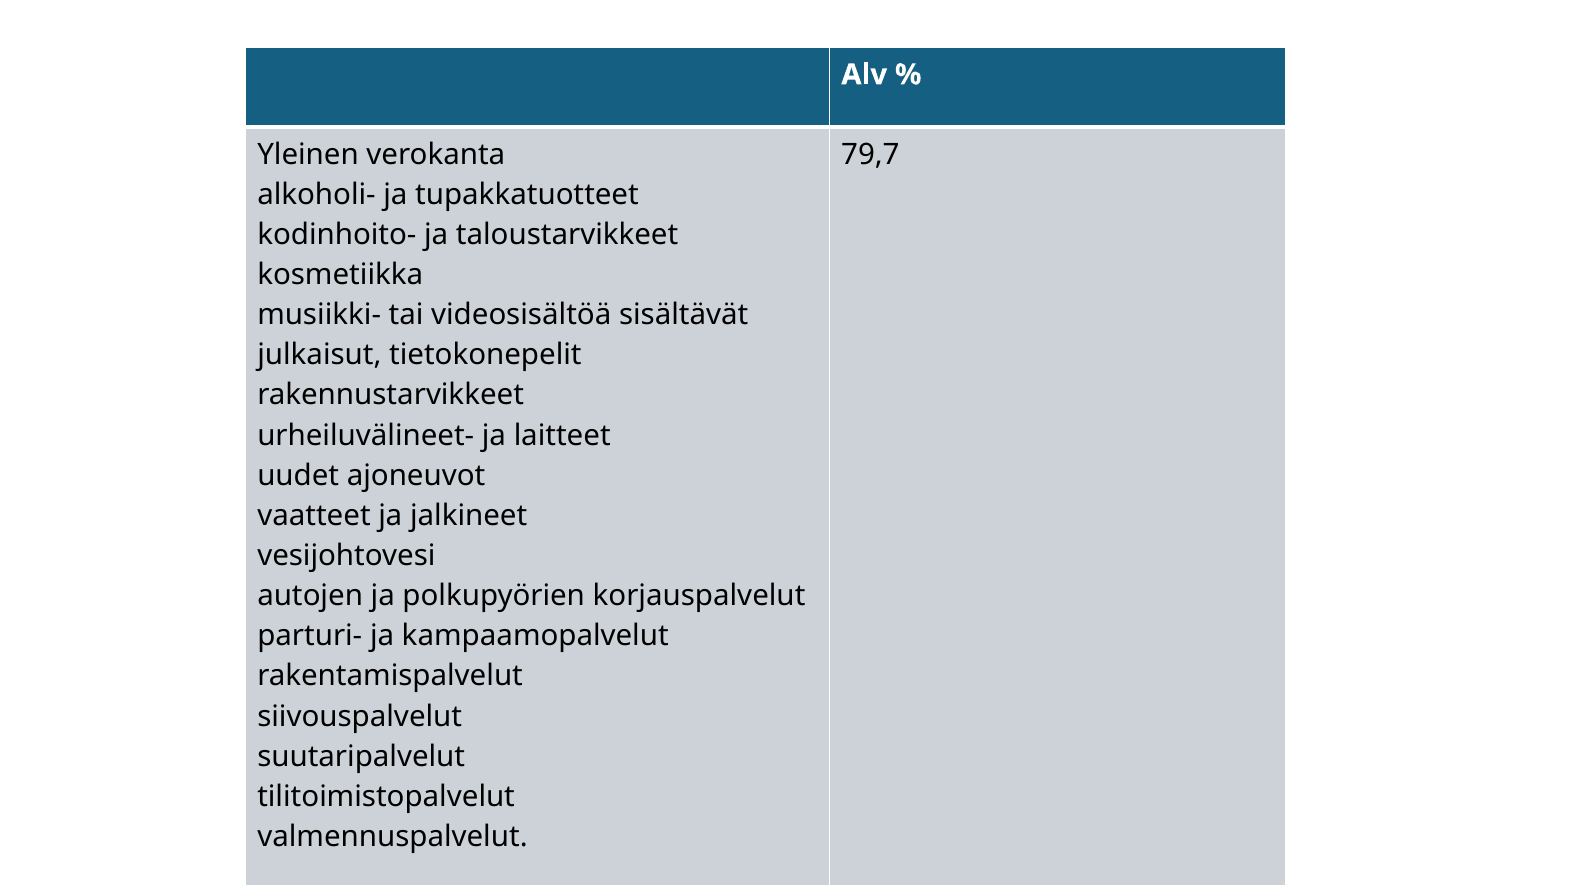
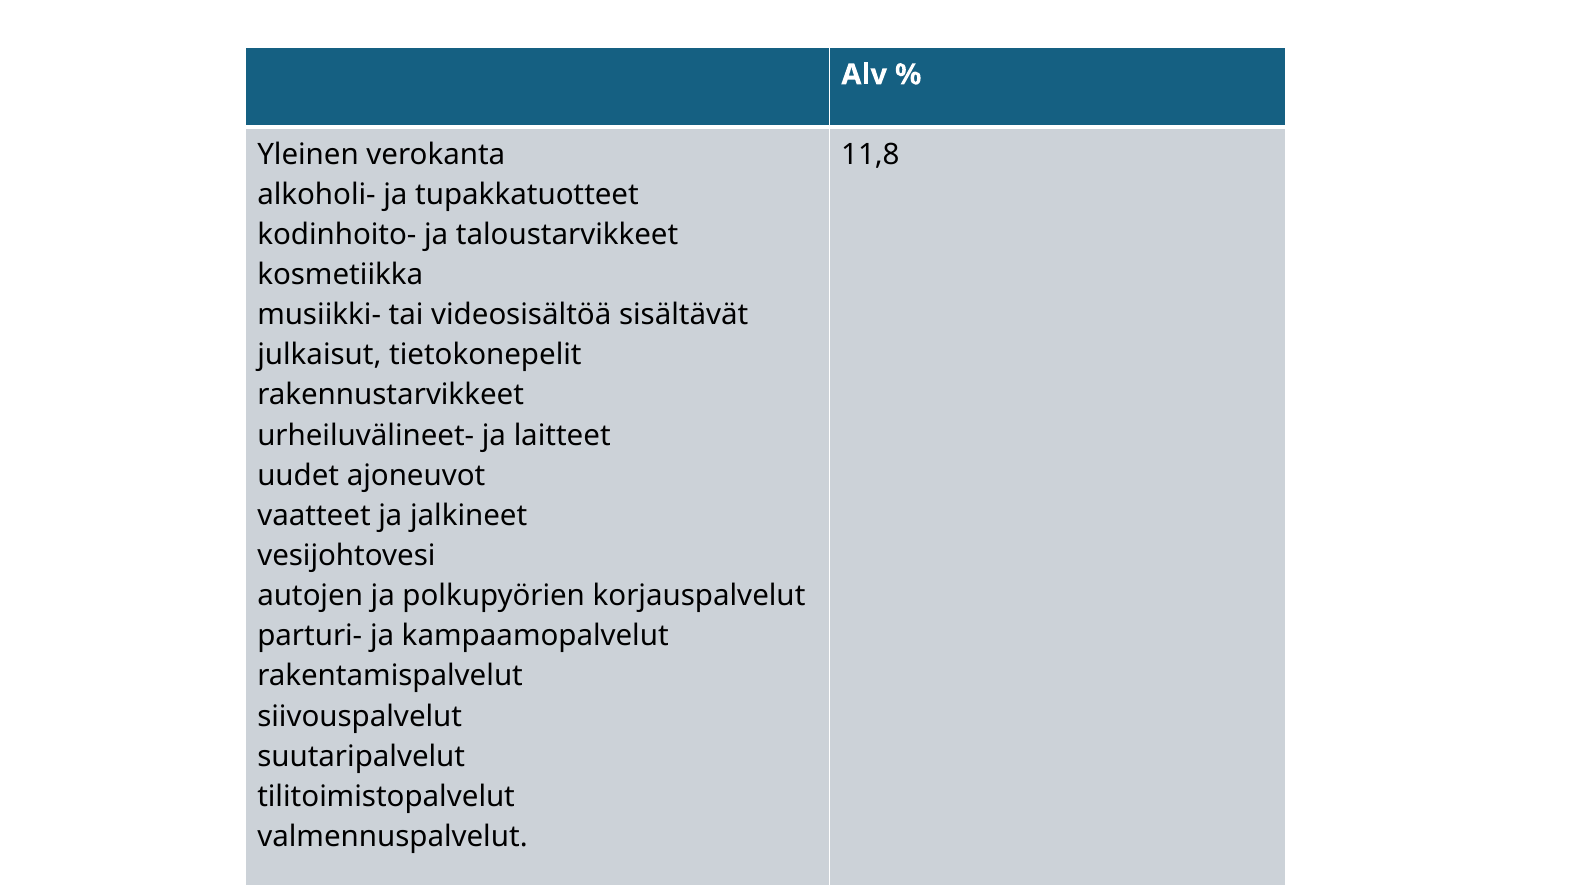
79,7: 79,7 -> 11,8
